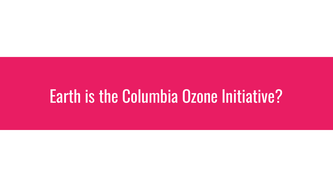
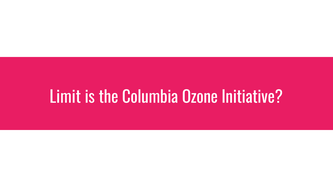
Earth: Earth -> Limit
